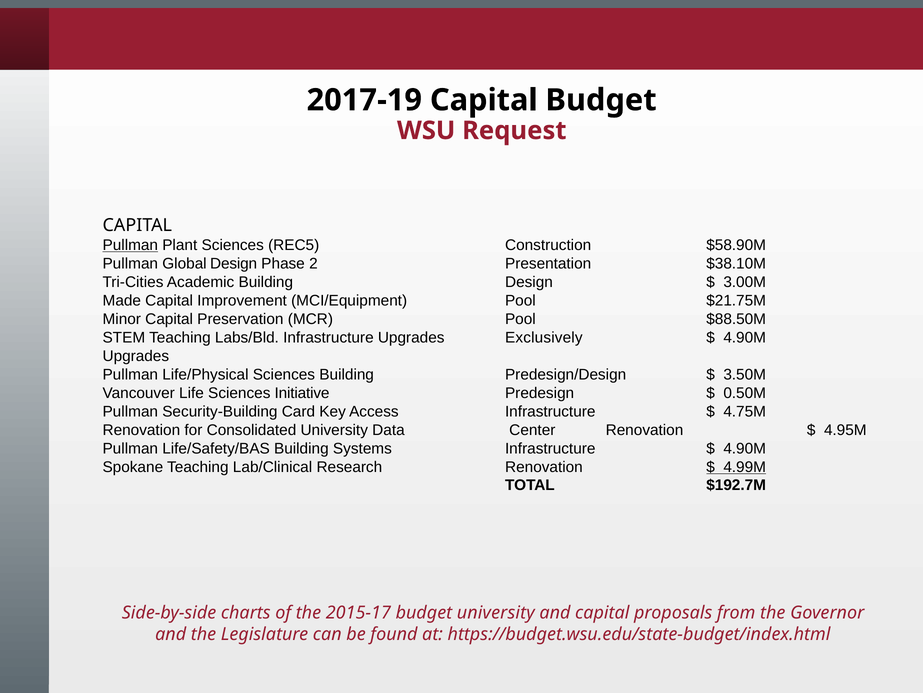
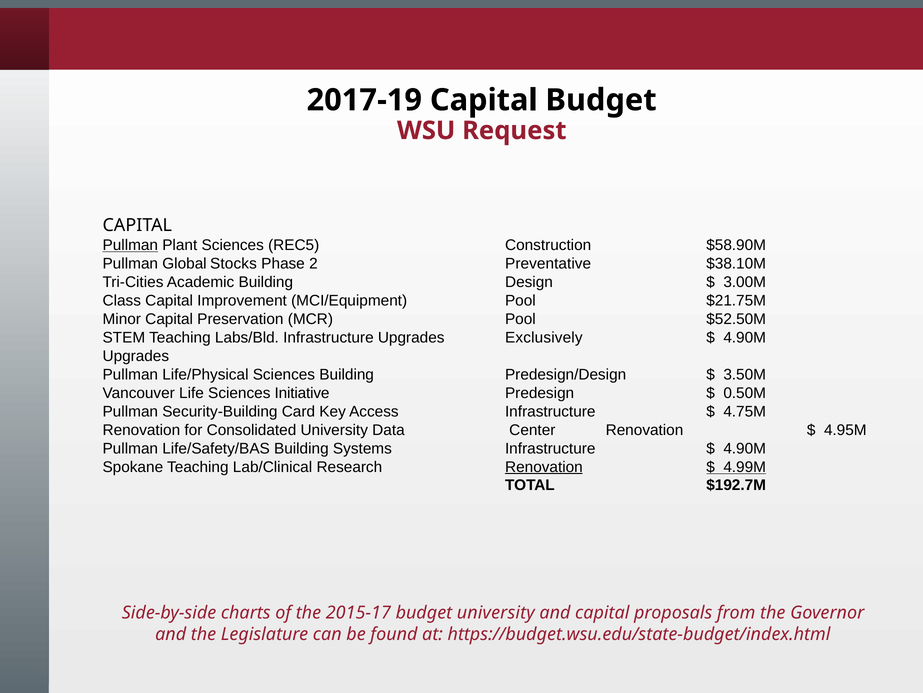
Global Design: Design -> Stocks
Presentation: Presentation -> Preventative
Made: Made -> Class
$88.50M: $88.50M -> $52.50M
Renovation at (544, 466) underline: none -> present
